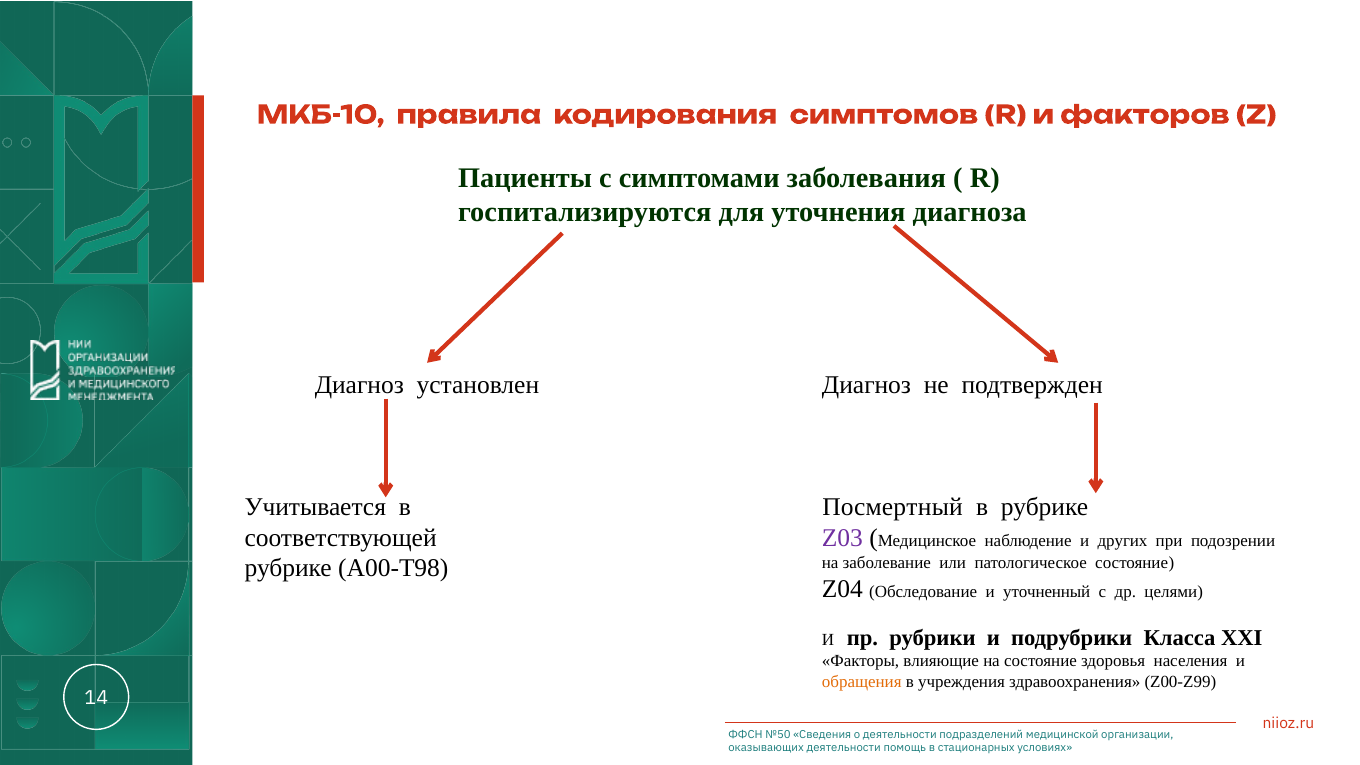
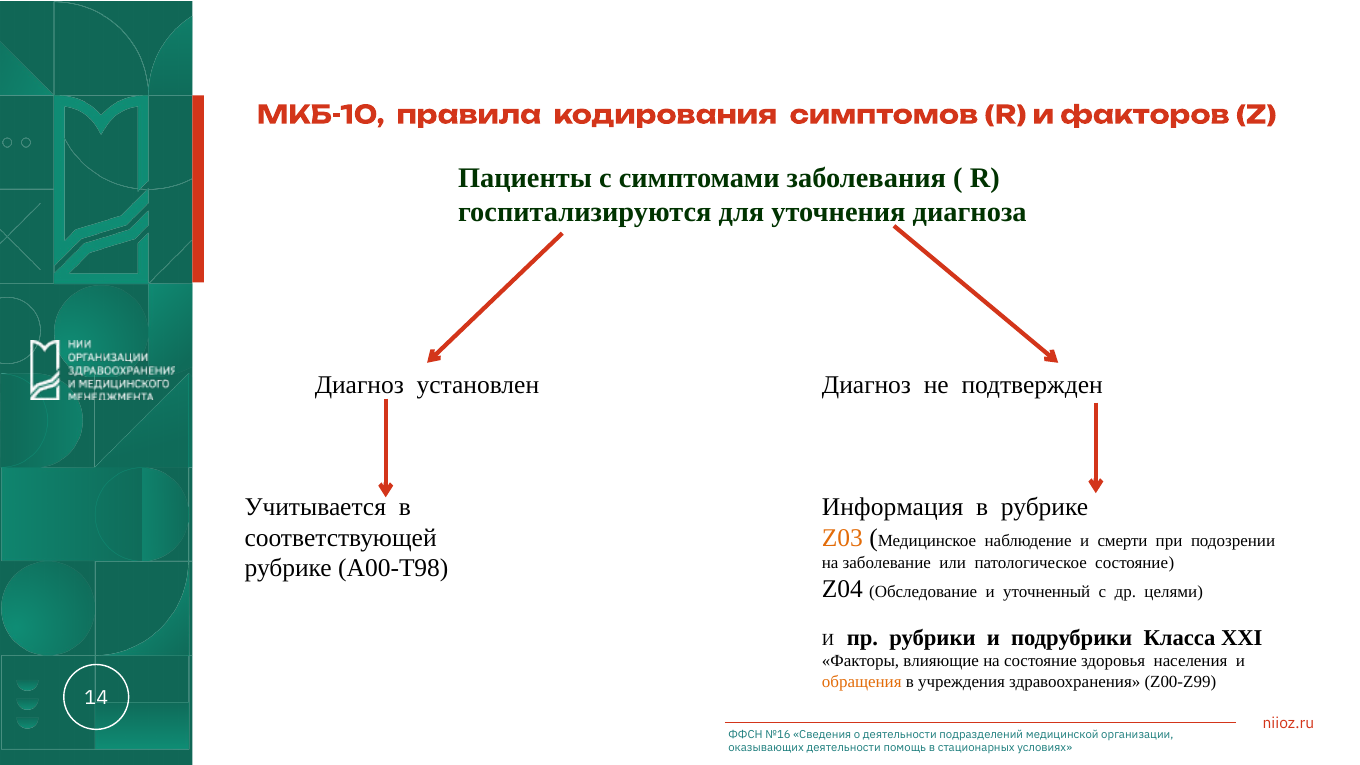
Посмертный: Посмертный -> Информация
Z03 colour: purple -> orange
других: других -> смерти
№50: №50 -> №16
